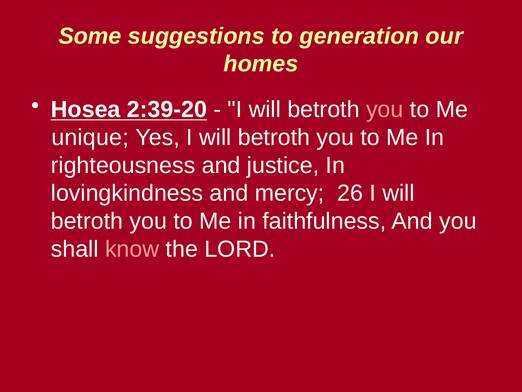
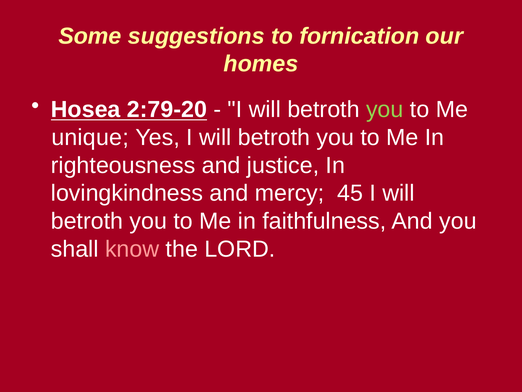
generation: generation -> fornication
2:39-20: 2:39-20 -> 2:79-20
you at (385, 110) colour: pink -> light green
26: 26 -> 45
